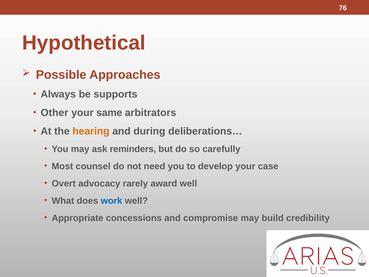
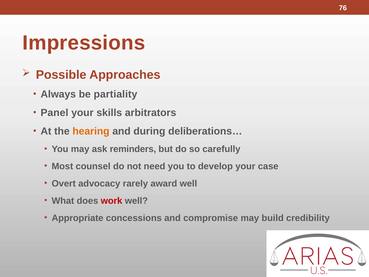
Hypothetical: Hypothetical -> Impressions
supports: supports -> partiality
Other: Other -> Panel
same: same -> skills
work colour: blue -> red
